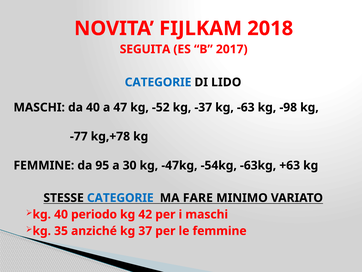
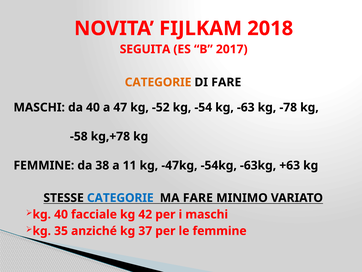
CATEGORIE at (158, 82) colour: blue -> orange
DI LIDO: LIDO -> FARE
-37: -37 -> -54
-98: -98 -> -78
-77: -77 -> -58
95: 95 -> 38
30: 30 -> 11
periodo: periodo -> facciale
